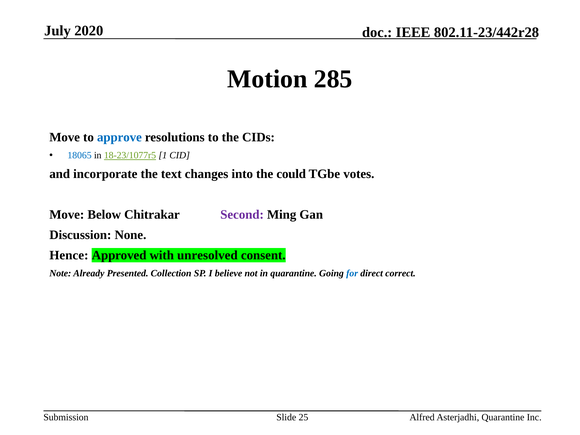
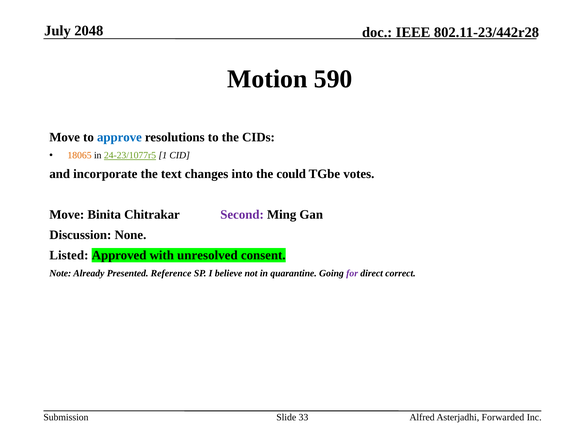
2020: 2020 -> 2048
285: 285 -> 590
18065 colour: blue -> orange
18-23/1077r5: 18-23/1077r5 -> 24-23/1077r5
Below: Below -> Binita
Hence: Hence -> Listed
Collection: Collection -> Reference
for colour: blue -> purple
25: 25 -> 33
Asterjadhi Quarantine: Quarantine -> Forwarded
